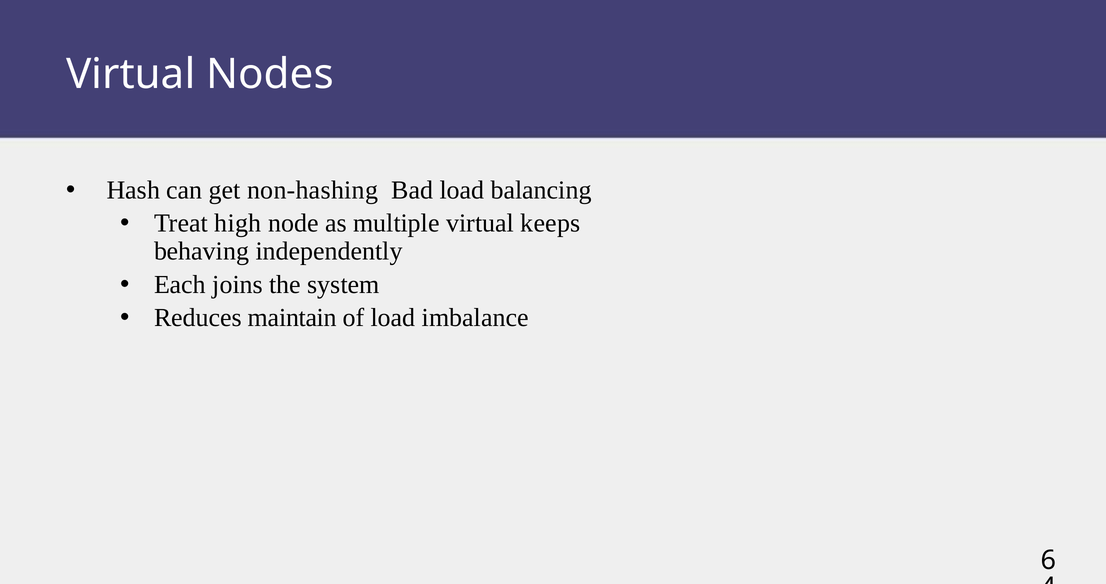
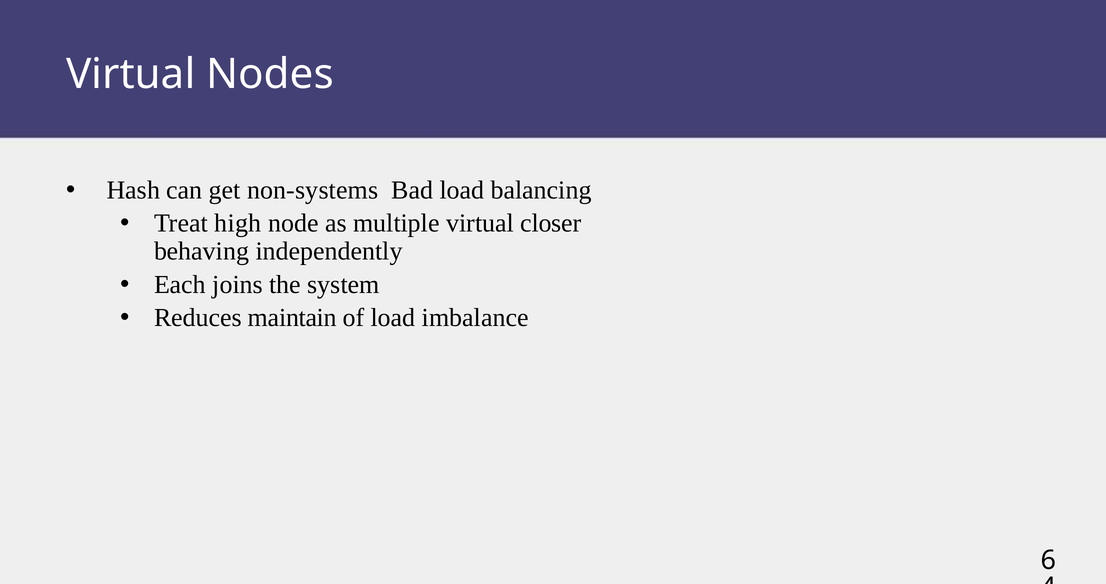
non-hashing: non-hashing -> non-systems
keeps: keeps -> closer
